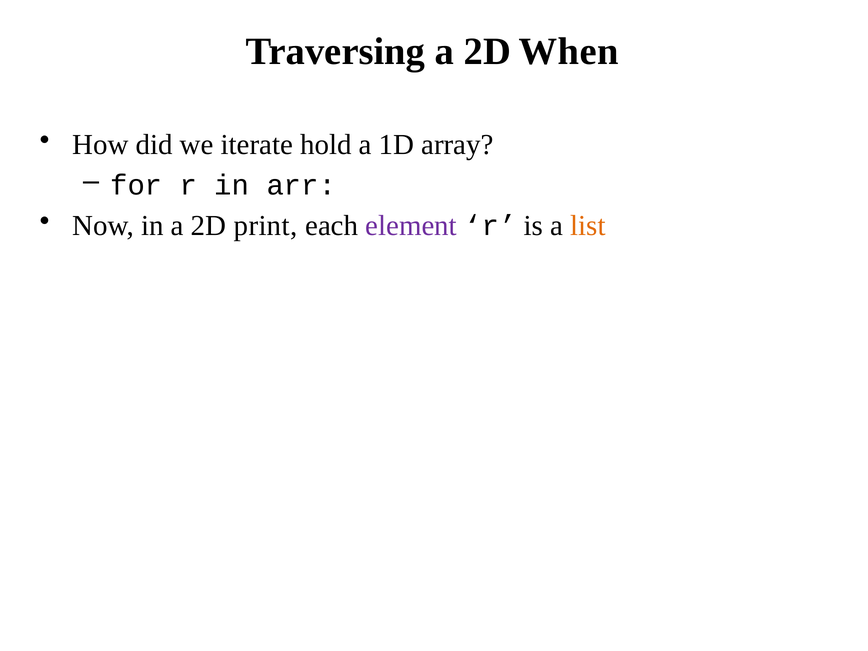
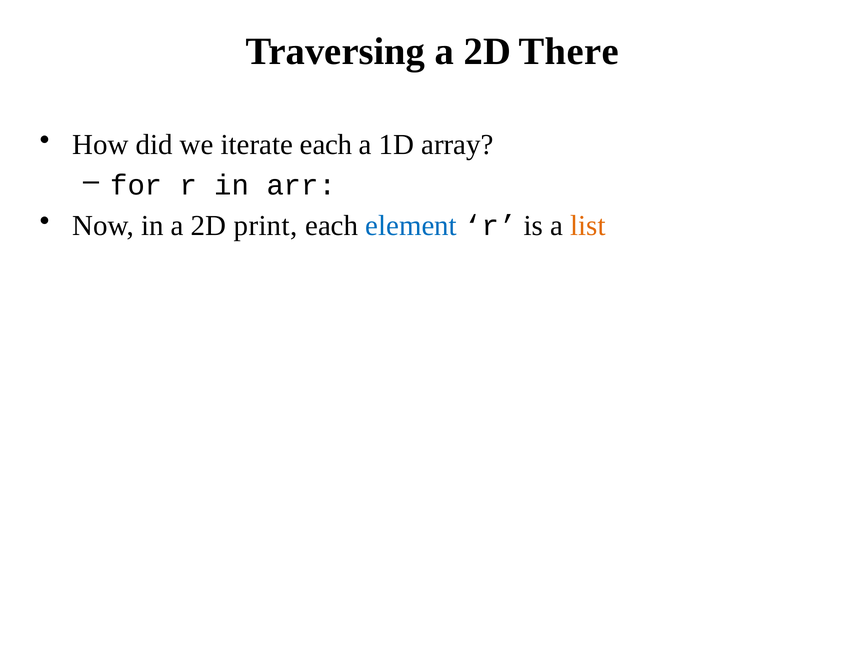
When: When -> There
iterate hold: hold -> each
element colour: purple -> blue
